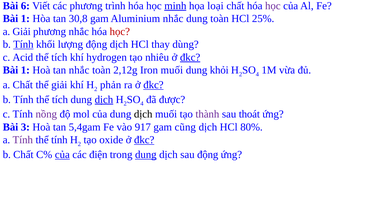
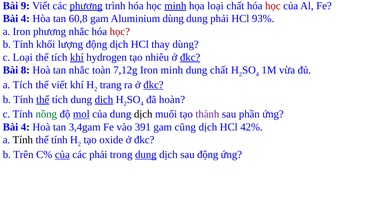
6: 6 -> 9
phương at (86, 6) underline: none -> present
học at (273, 6) colour: purple -> red
1 at (25, 19): 1 -> 4
30,8: 30,8 -> 60,8
Aluminium nhắc: nhắc -> dùng
dung toàn: toàn -> phải
25%: 25% -> 93%
a Giải: Giải -> Iron
Tính at (23, 44) underline: present -> none
c Acid: Acid -> Loại
khí at (77, 57) underline: none -> present
1 at (25, 70): 1 -> 8
2,12g: 2,12g -> 7,12g
Iron muối: muối -> minh
dung khỏi: khỏi -> chất
a Chất: Chất -> Tích
thể giải: giải -> viết
phản: phản -> trang
thể at (43, 99) underline: none -> present
được: được -> hoàn
nồng colour: purple -> green
mol underline: none -> present
thoát: thoát -> phần
3 at (25, 127): 3 -> 4
5,4gam: 5,4gam -> 3,4gam
917: 917 -> 391
80%: 80% -> 42%
Tính at (23, 140) colour: purple -> black
đkc at (144, 140) underline: present -> none
b Chất: Chất -> Trên
các điện: điện -> phải
